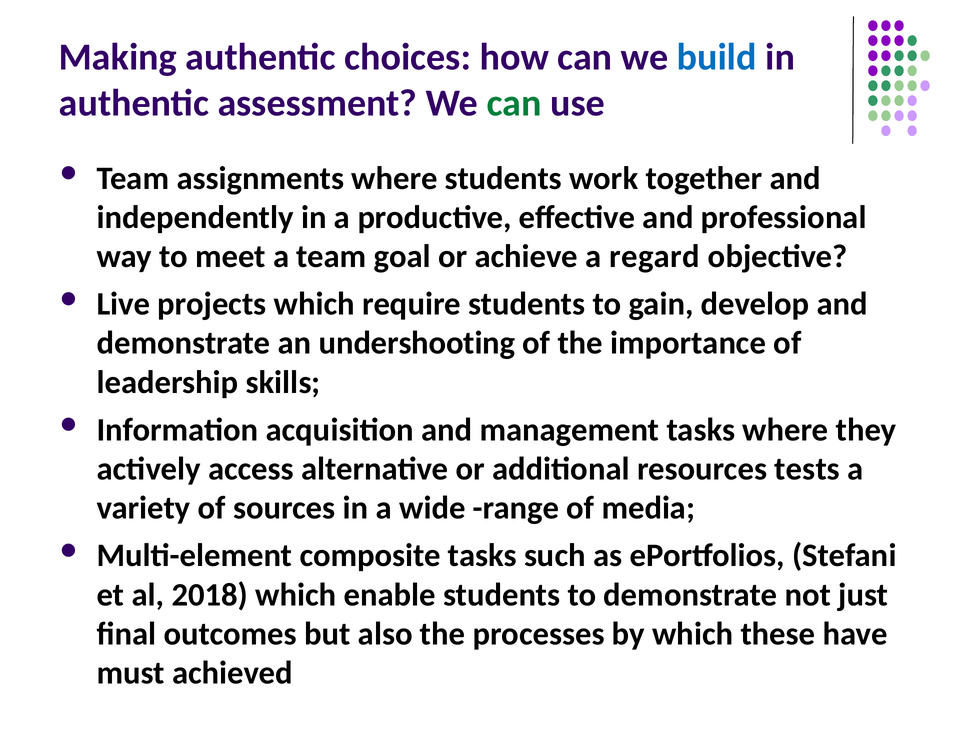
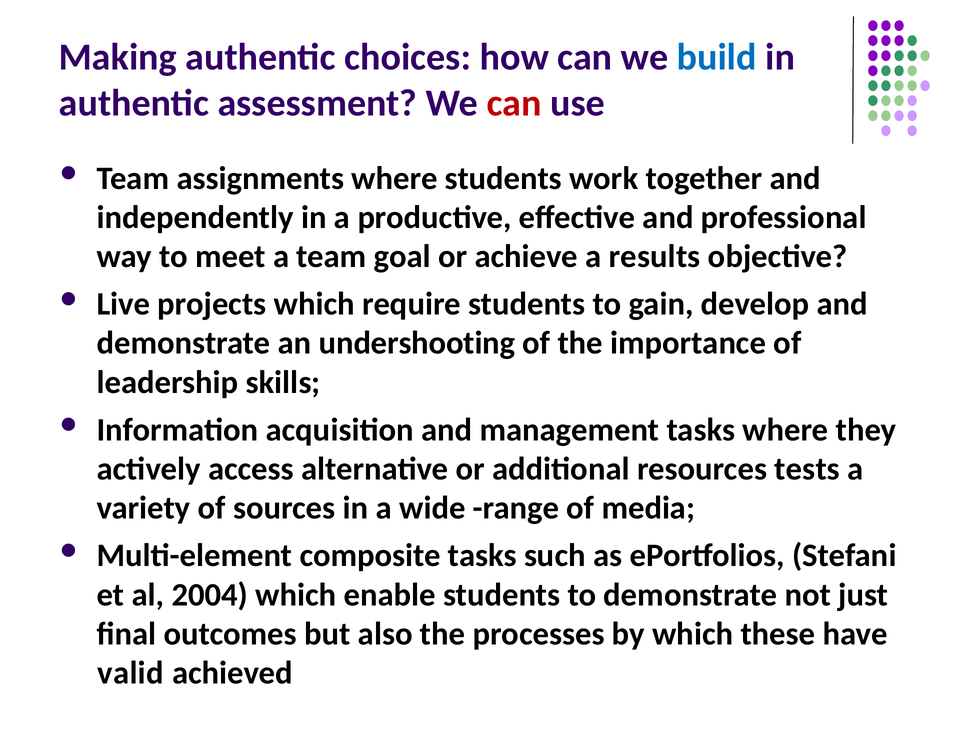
can at (514, 103) colour: green -> red
regard: regard -> results
2018: 2018 -> 2004
must: must -> valid
